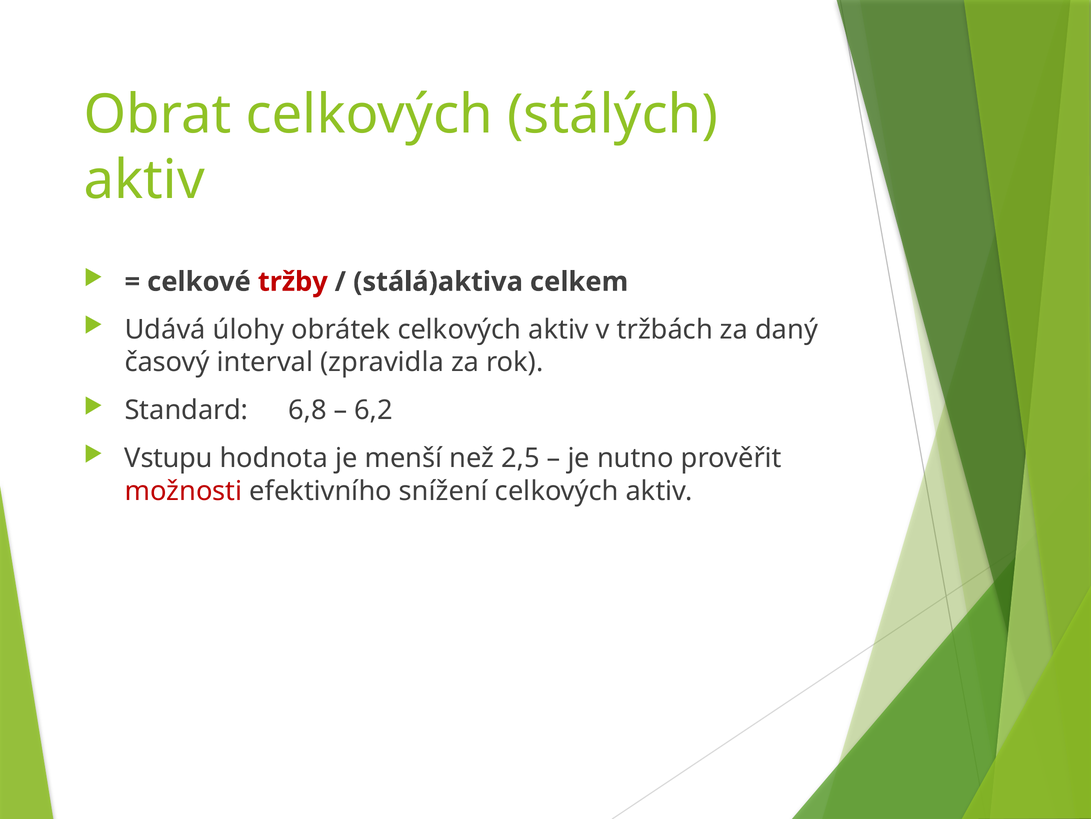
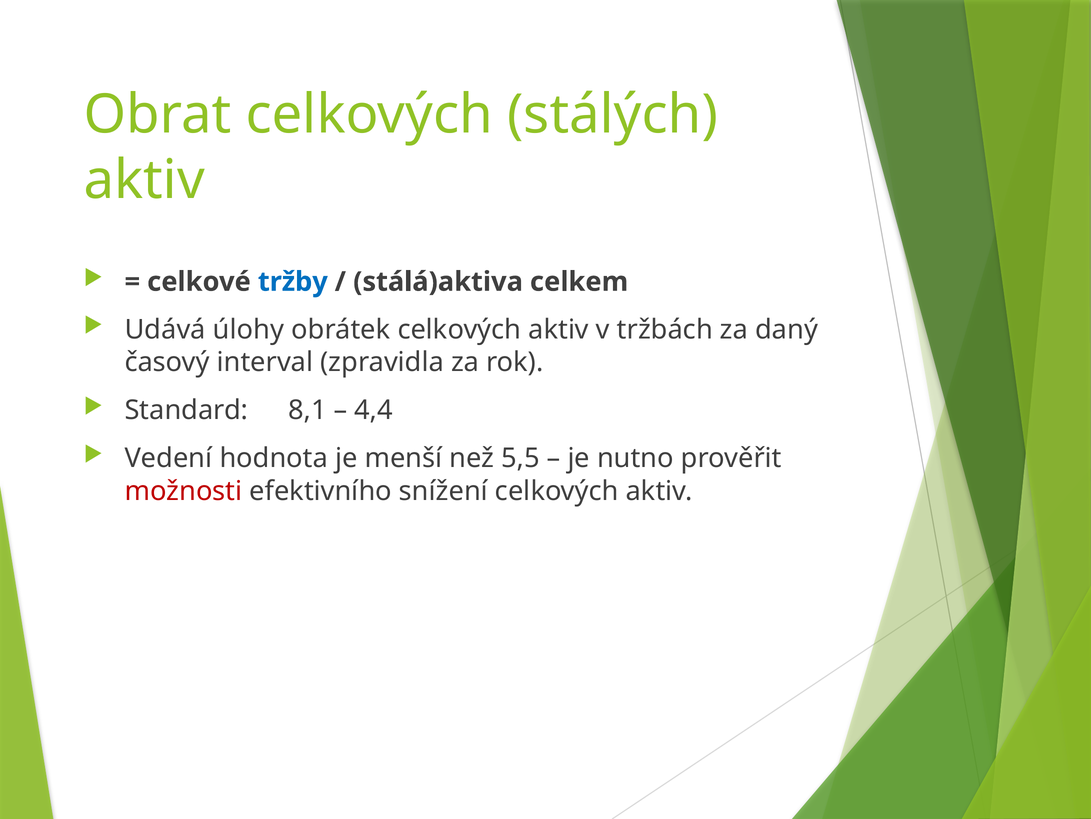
tržby colour: red -> blue
6,8: 6,8 -> 8,1
6,2: 6,2 -> 4,4
Vstupu: Vstupu -> Vedení
2,5: 2,5 -> 5,5
